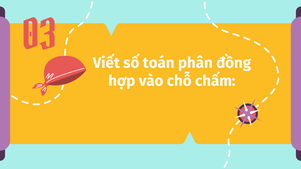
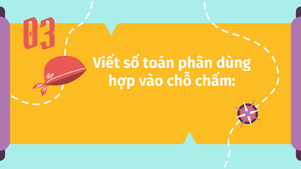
đồng: đồng -> dùng
